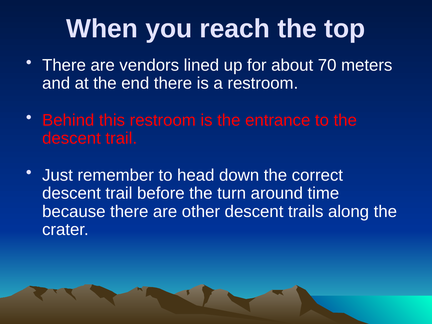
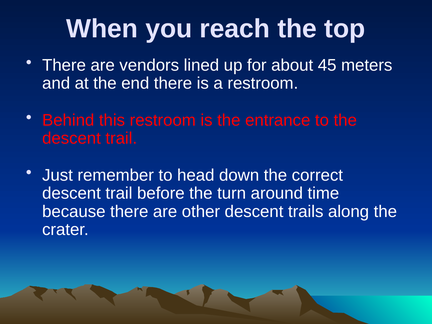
70: 70 -> 45
